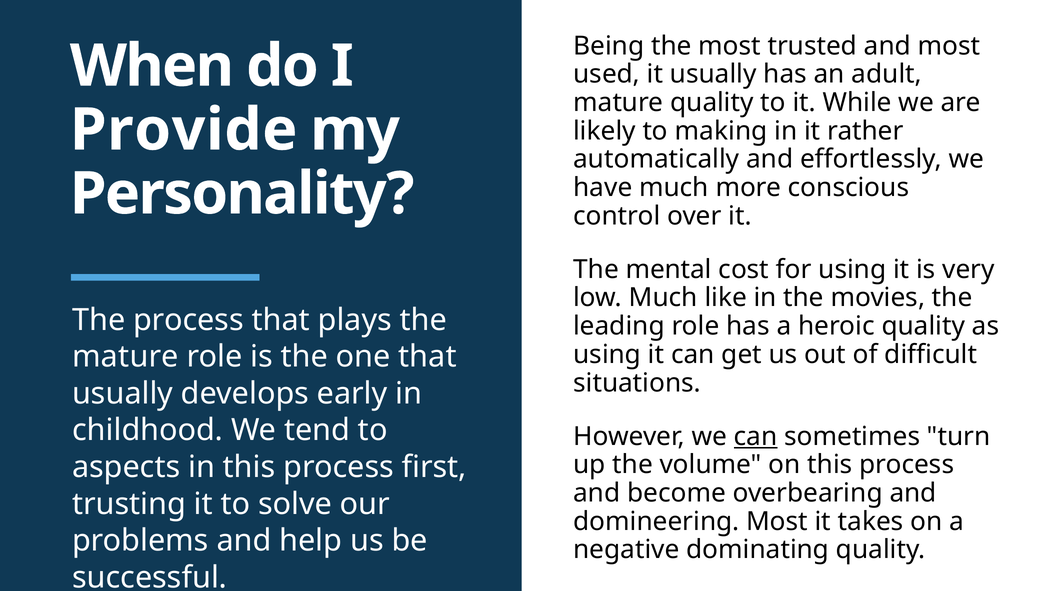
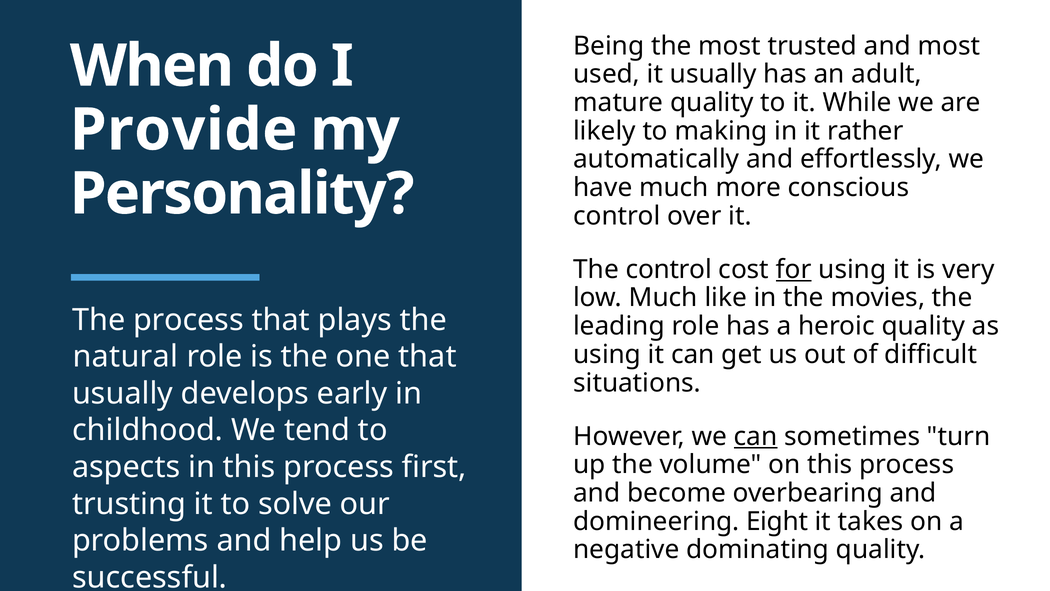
The mental: mental -> control
for underline: none -> present
mature at (125, 357): mature -> natural
domineering Most: Most -> Eight
